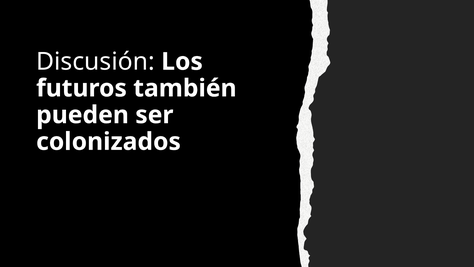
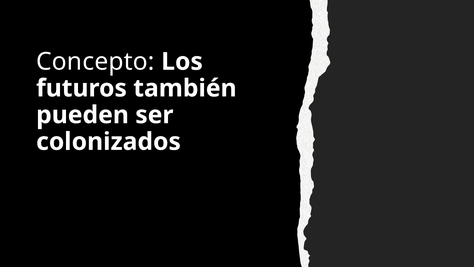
Discusión: Discusión -> Concepto
